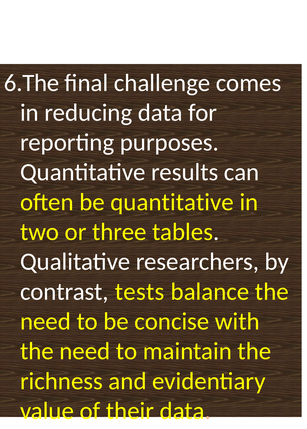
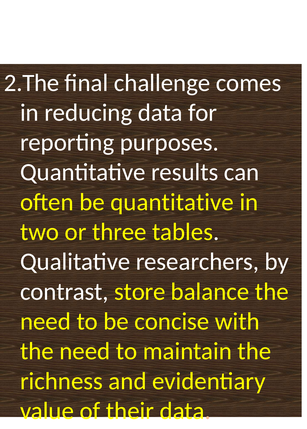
6.The: 6.The -> 2.The
tests: tests -> store
